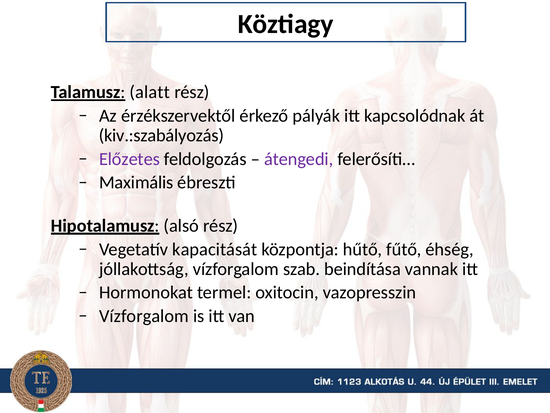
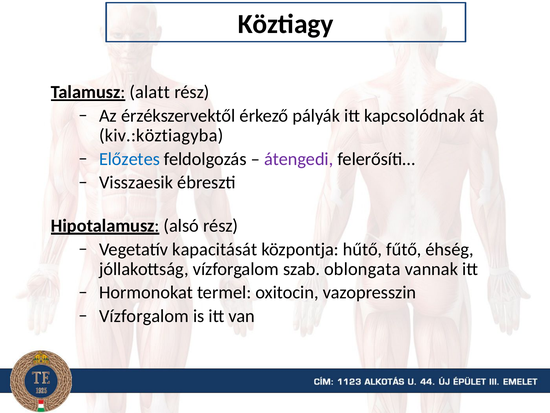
kiv.:szabályozás: kiv.:szabályozás -> kiv.:köztiagyba
Előzetes colour: purple -> blue
Maximális: Maximális -> Visszaesik
beindítása: beindítása -> oblongata
